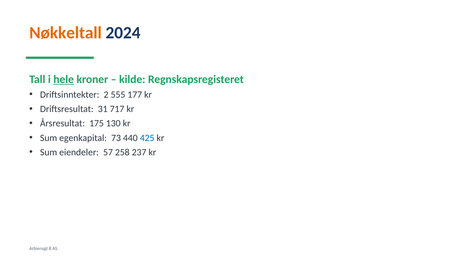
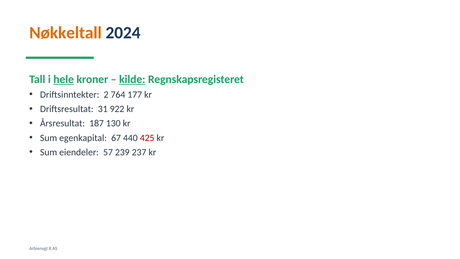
kilde underline: none -> present
555: 555 -> 764
717: 717 -> 922
175: 175 -> 187
73: 73 -> 67
425 colour: blue -> red
258: 258 -> 239
